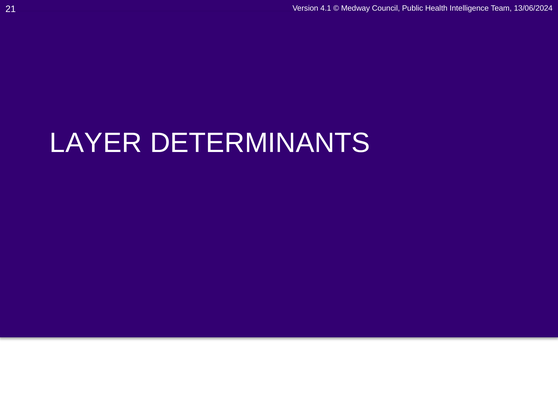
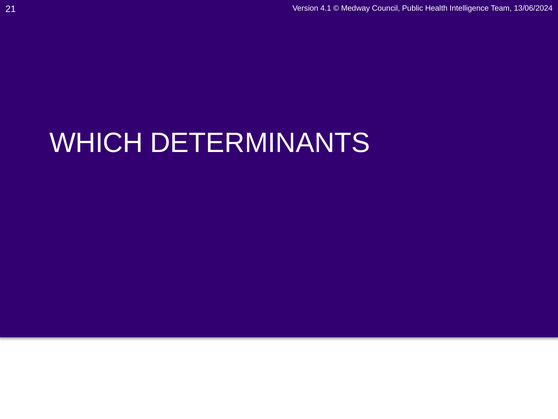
LAYER: LAYER -> WHICH
